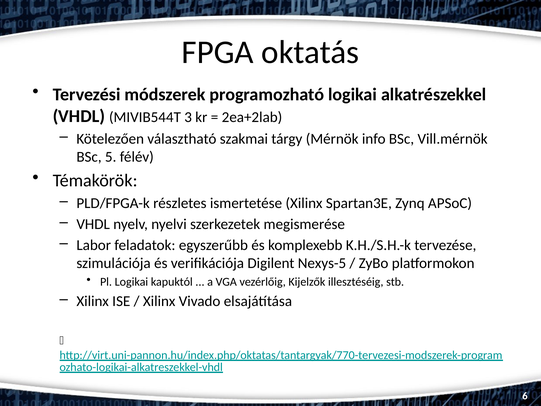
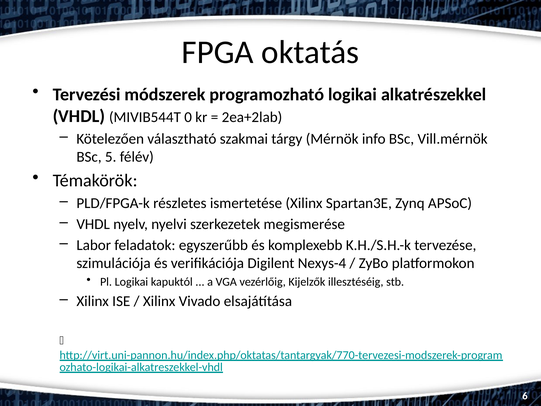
3: 3 -> 0
Nexys-5: Nexys-5 -> Nexys-4
